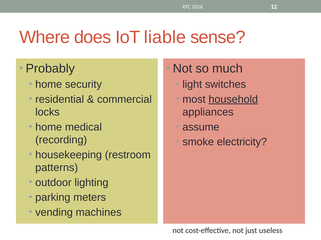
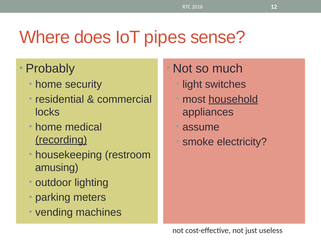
liable: liable -> pipes
recording underline: none -> present
patterns: patterns -> amusing
